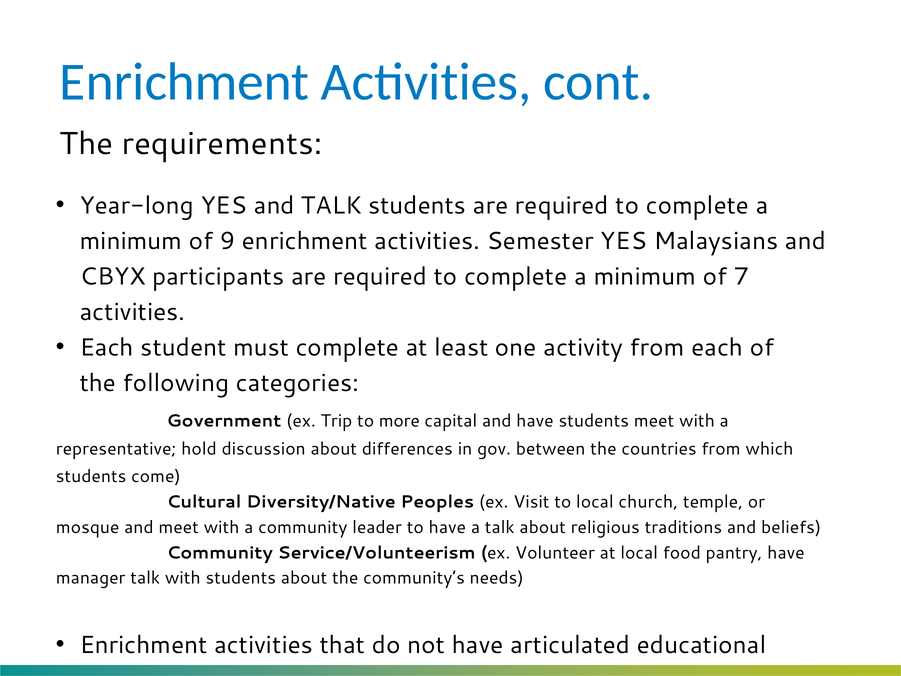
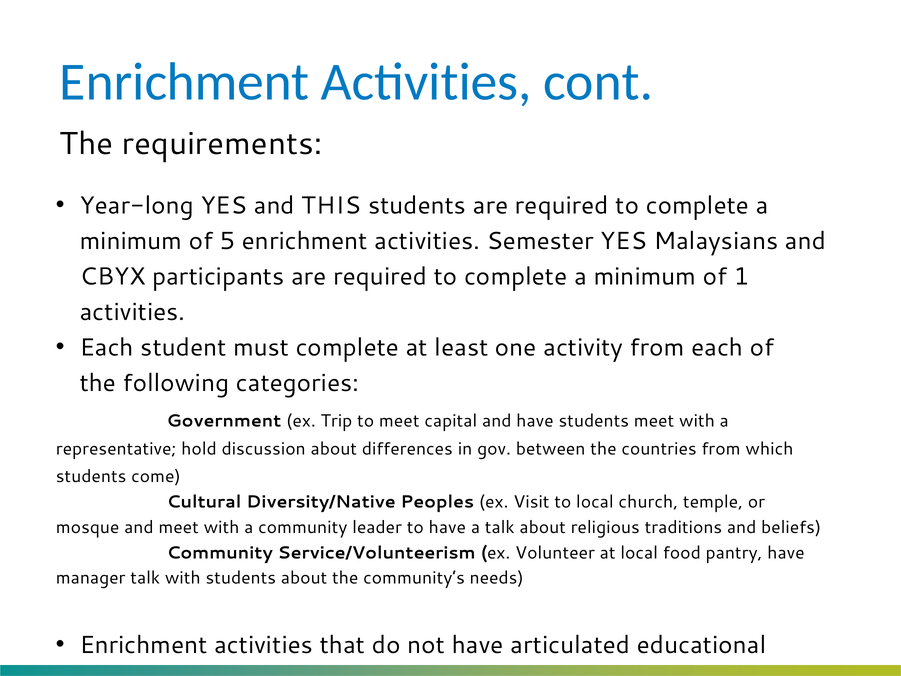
and TALK: TALK -> THIS
9: 9 -> 5
7: 7 -> 1
to more: more -> meet
